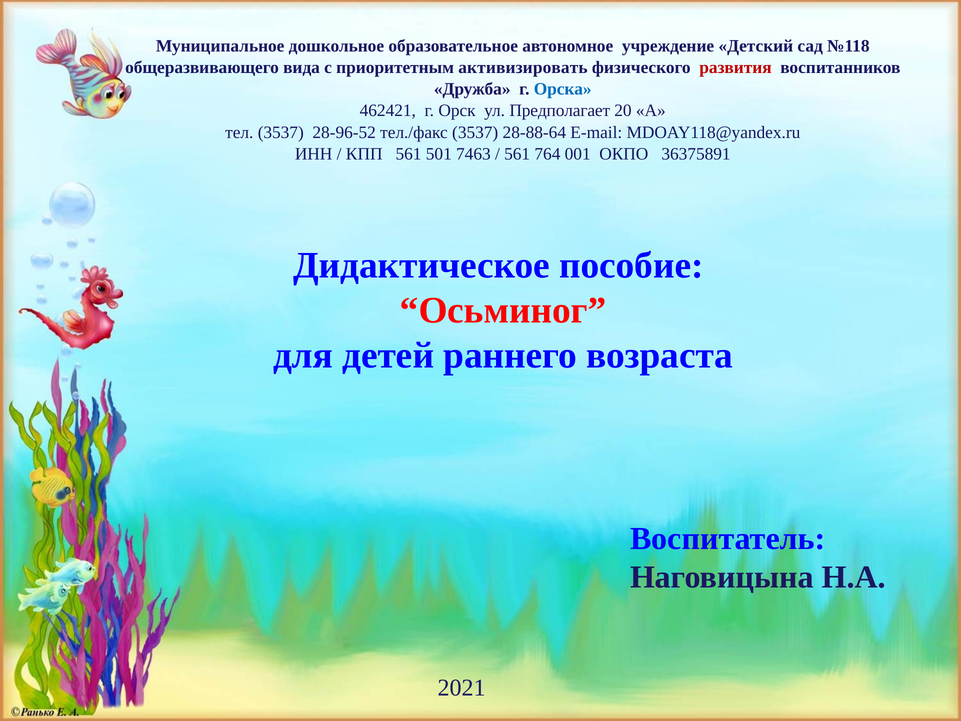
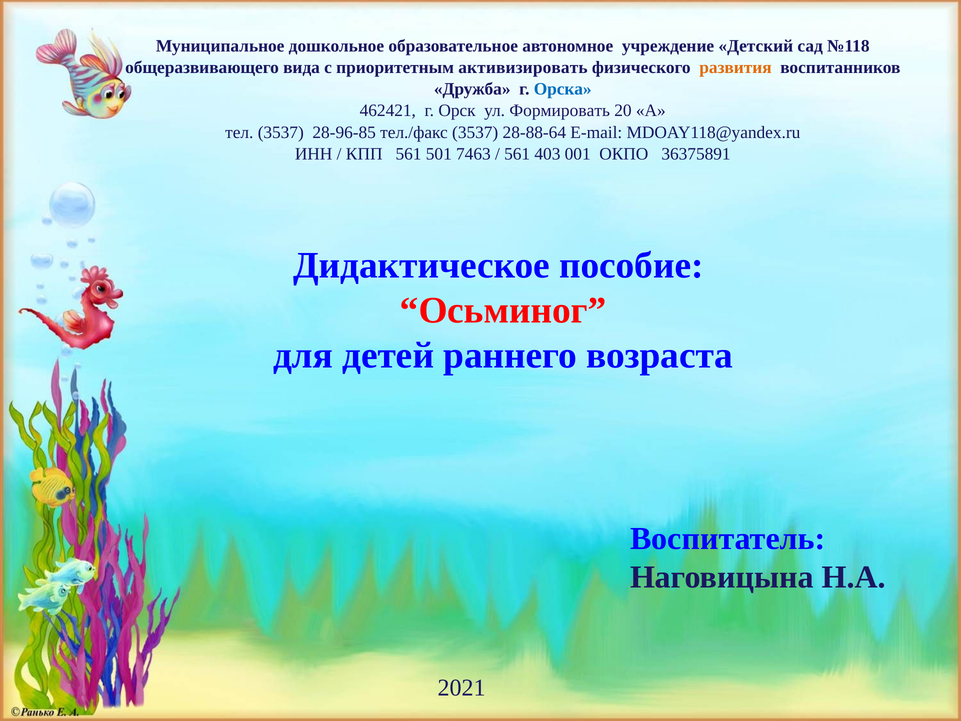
развития colour: red -> orange
Предполагает: Предполагает -> Формировать
28-96-52: 28-96-52 -> 28-96-85
764: 764 -> 403
